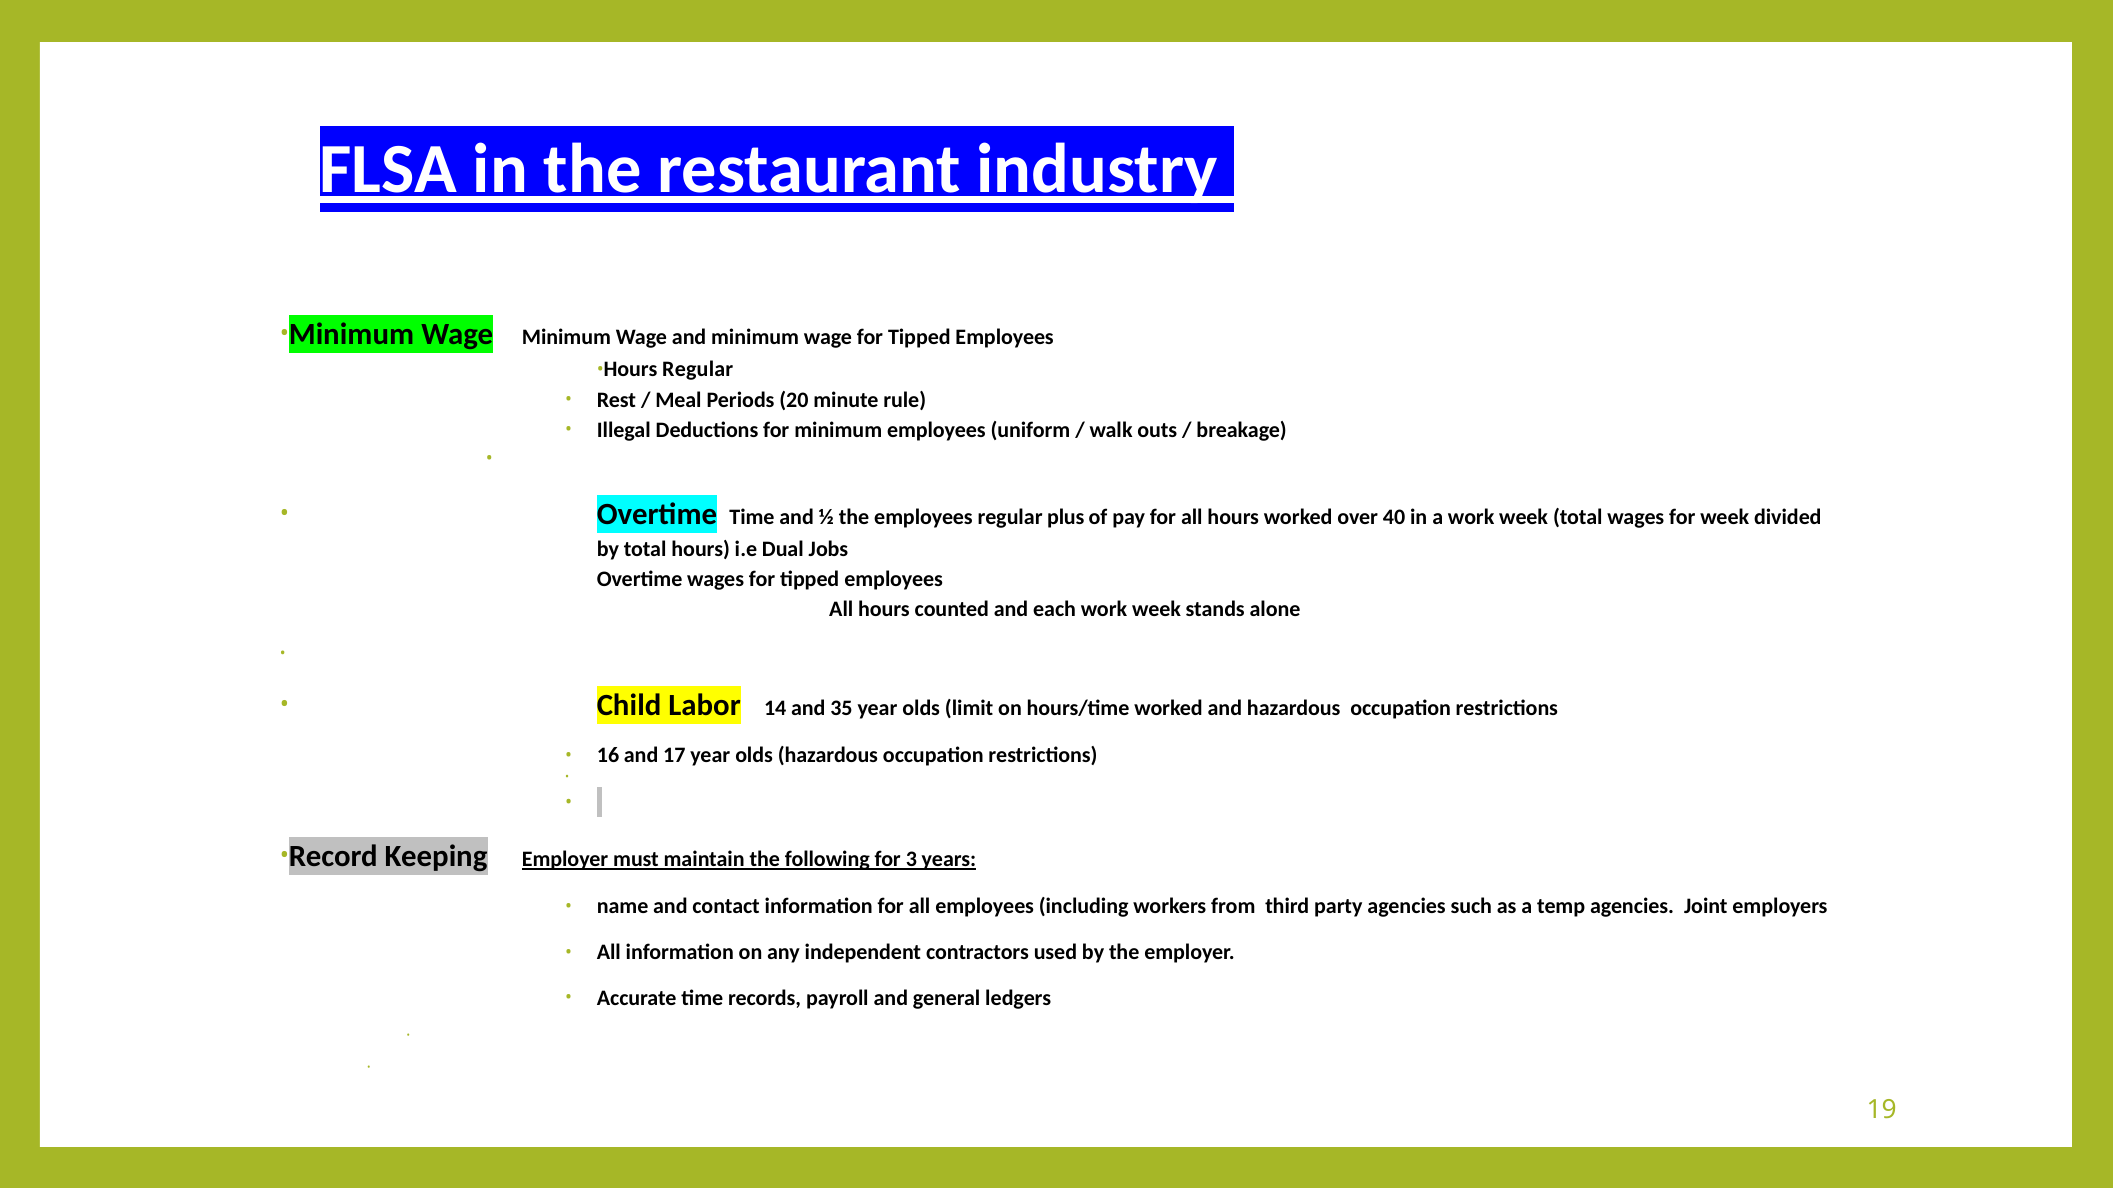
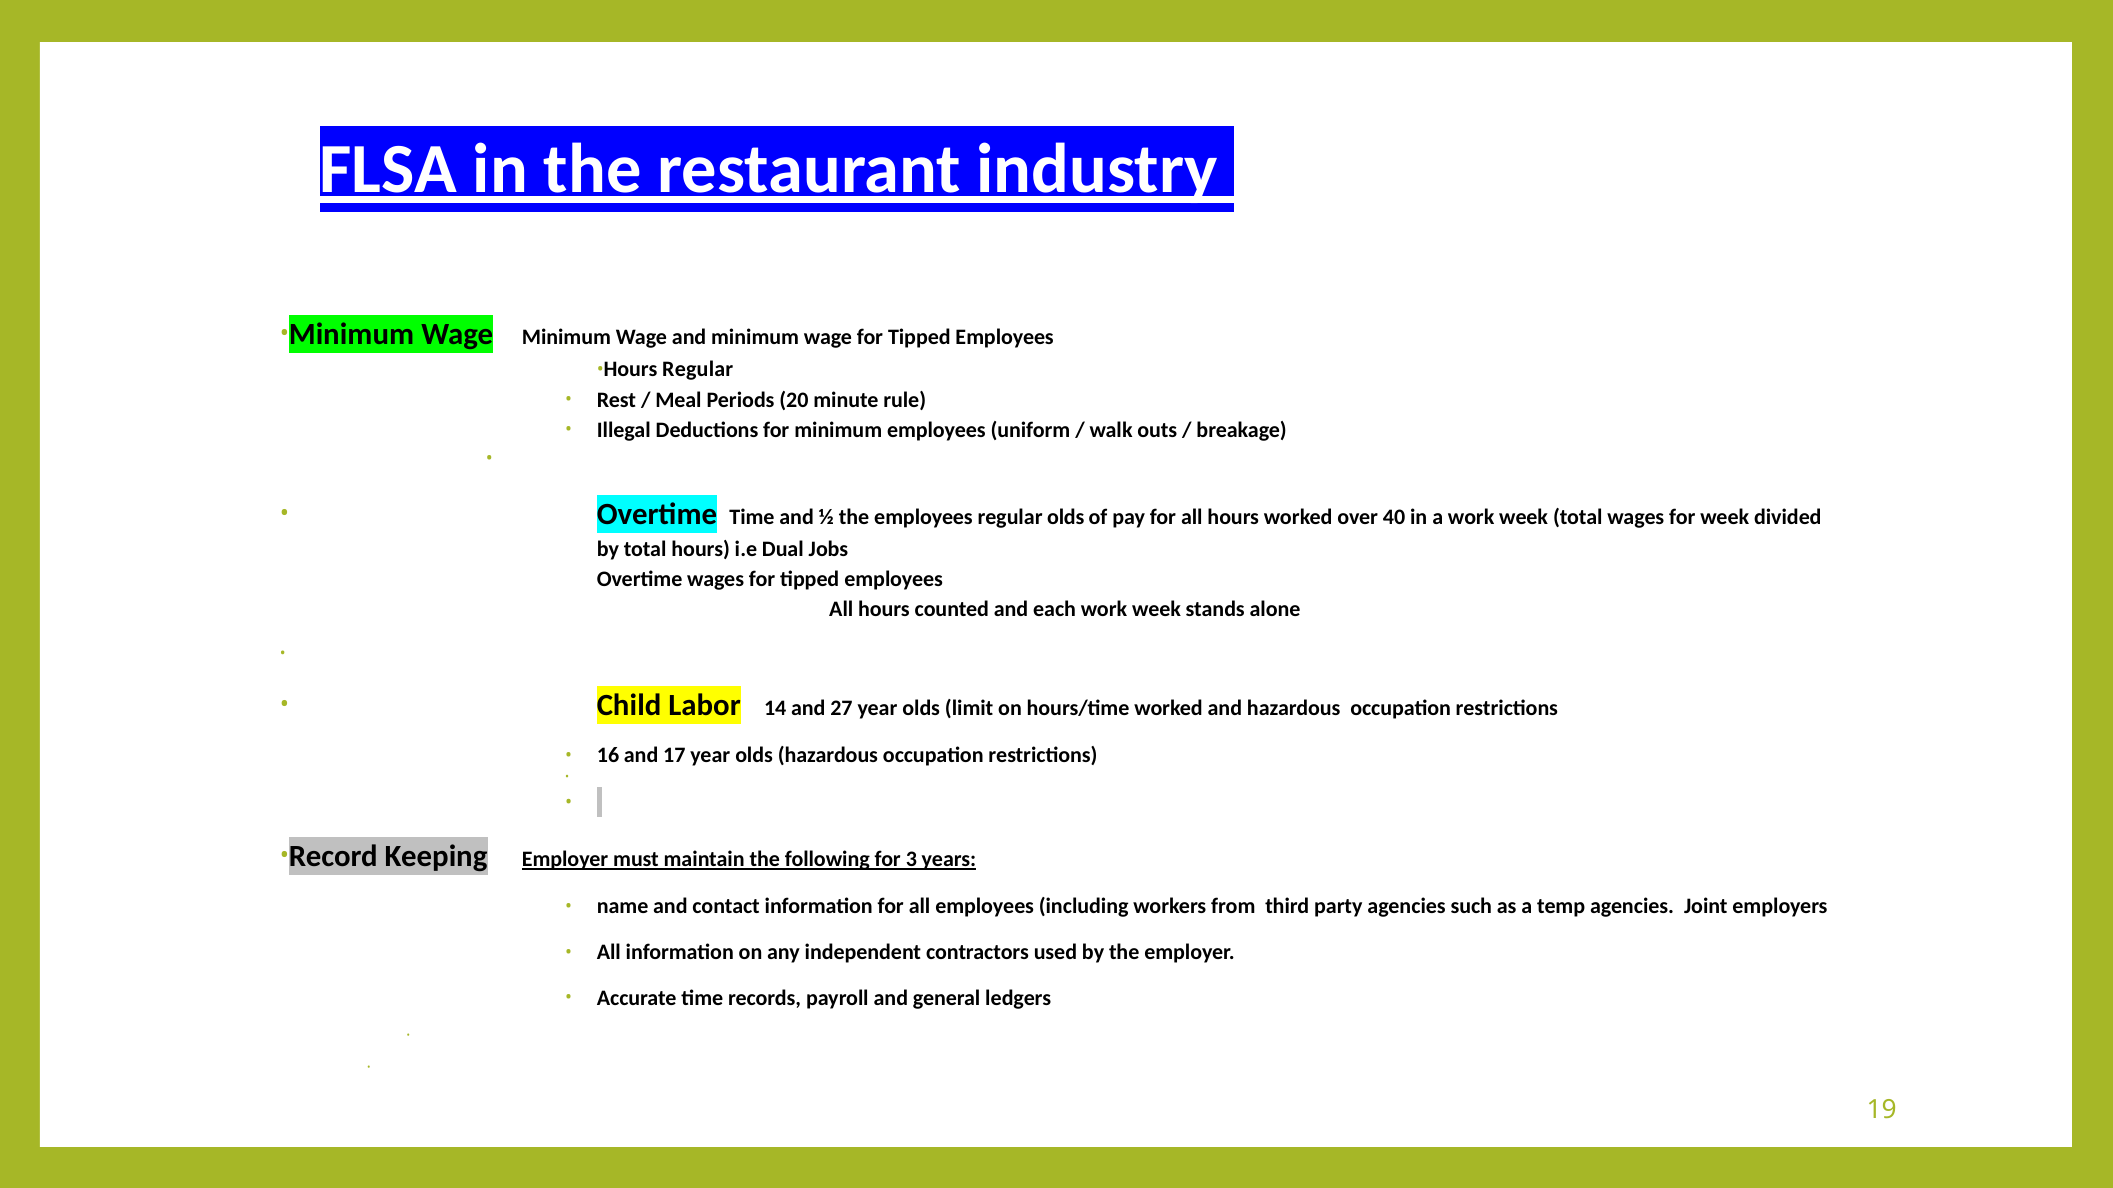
regular plus: plus -> olds
35: 35 -> 27
